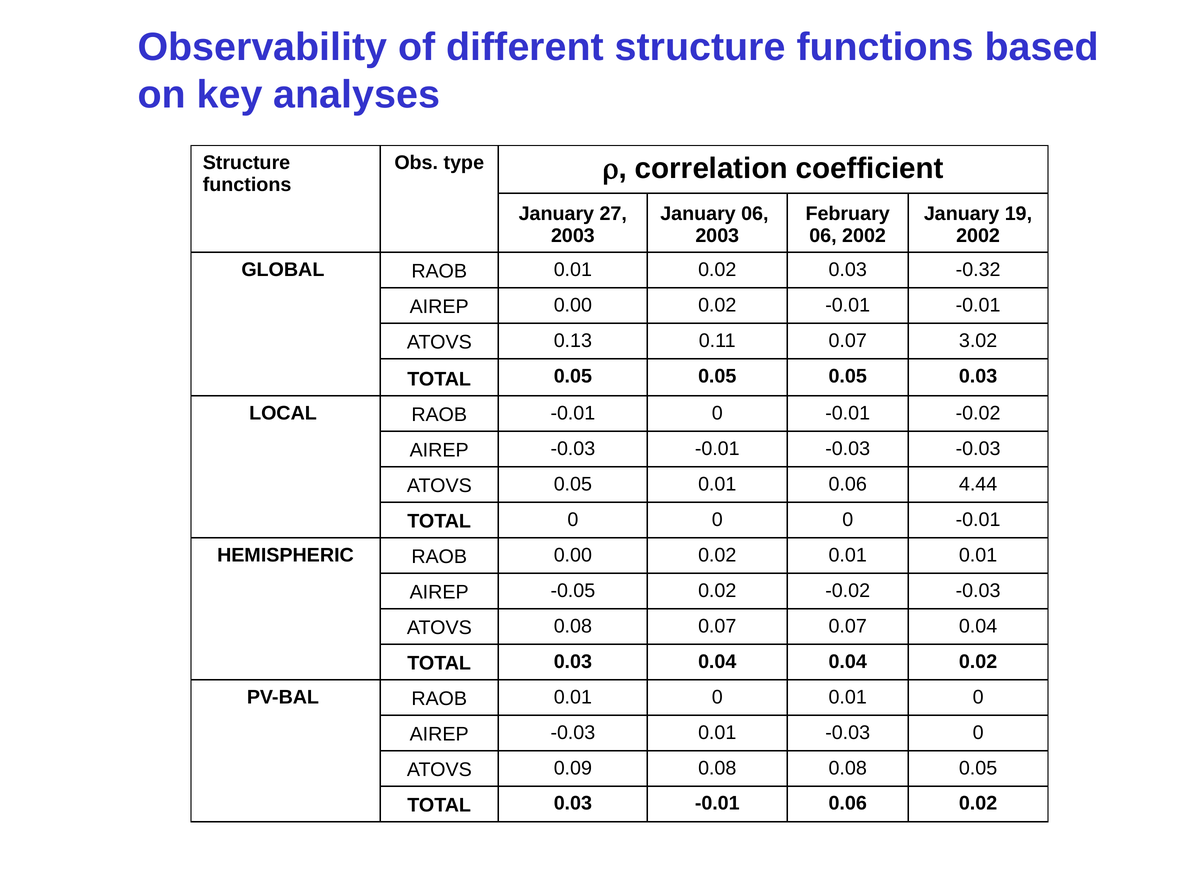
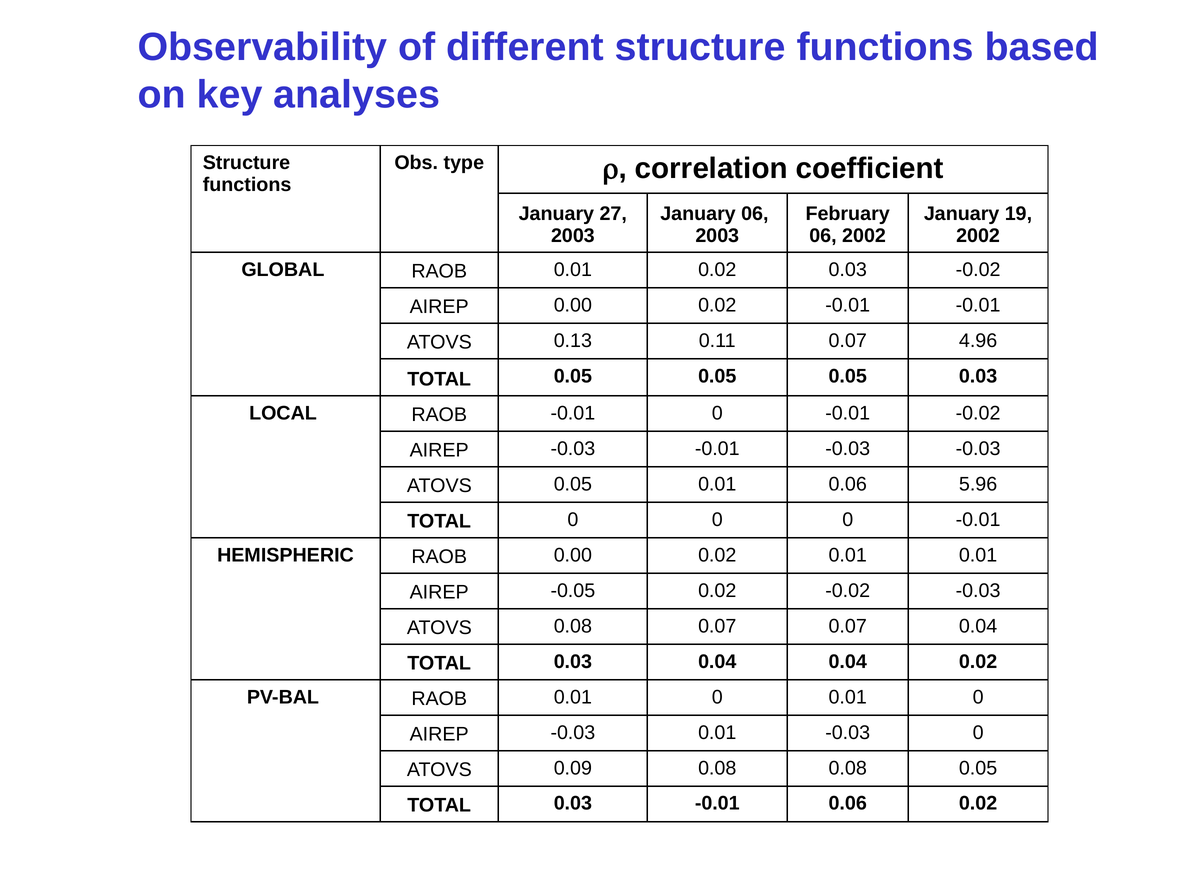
0.03 -0.32: -0.32 -> -0.02
3.02: 3.02 -> 4.96
4.44: 4.44 -> 5.96
